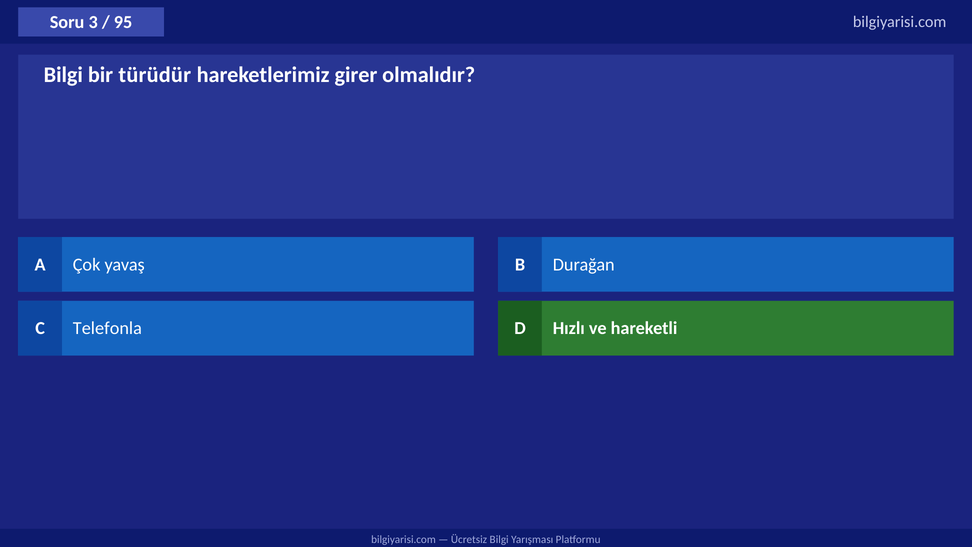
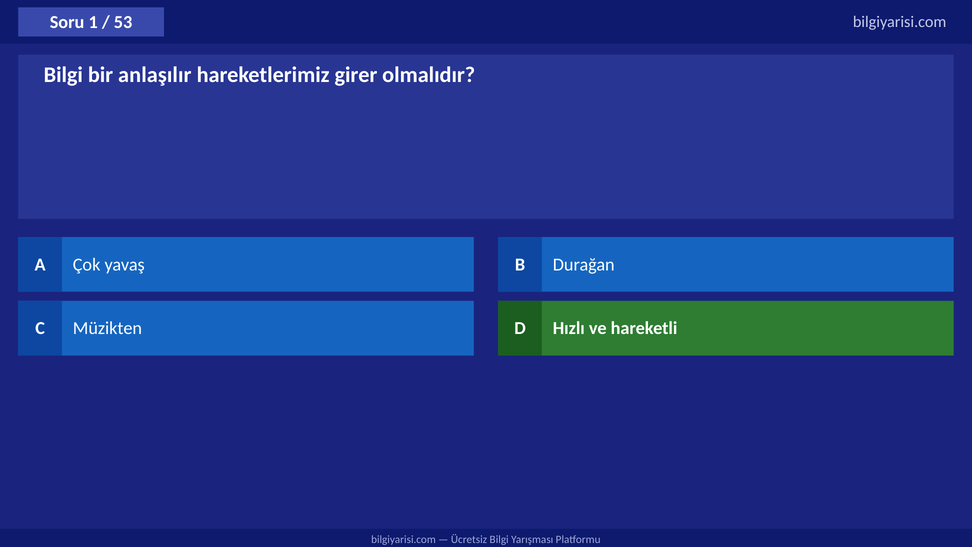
3: 3 -> 1
95: 95 -> 53
türüdür: türüdür -> anlaşılır
Telefonla: Telefonla -> Müzikten
